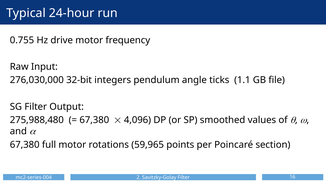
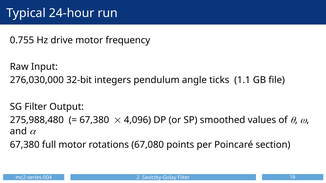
59,965: 59,965 -> 67,080
